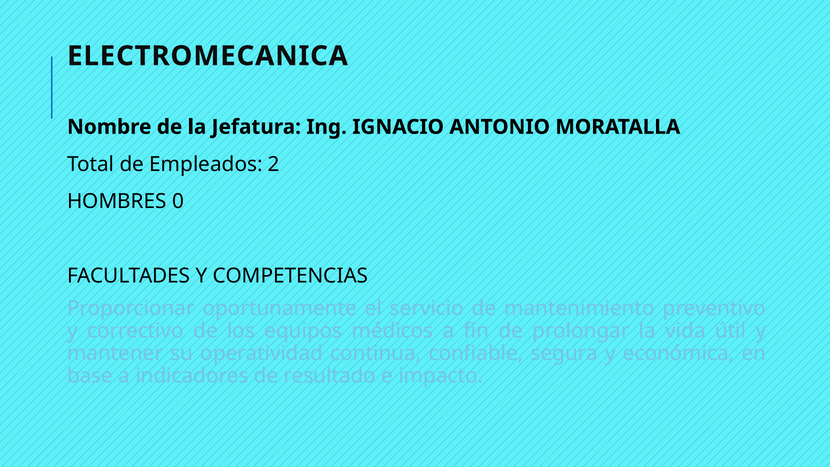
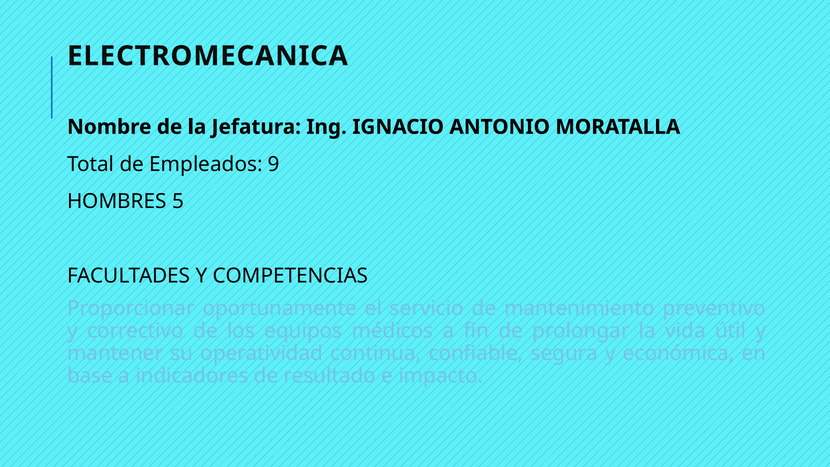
2: 2 -> 9
0: 0 -> 5
